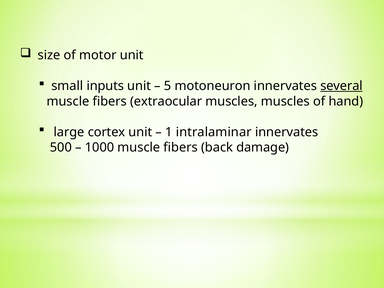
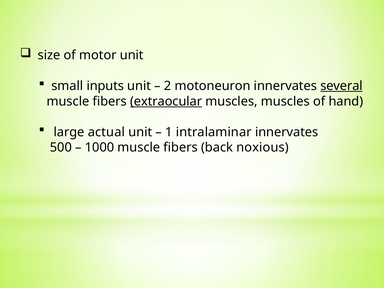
5: 5 -> 2
extraocular underline: none -> present
cortex: cortex -> actual
damage: damage -> noxious
